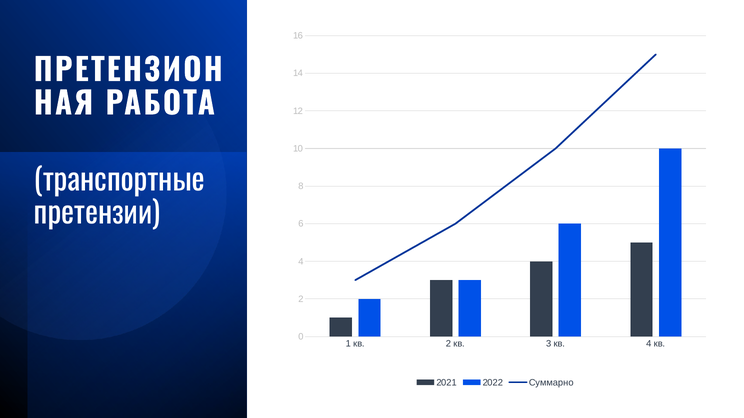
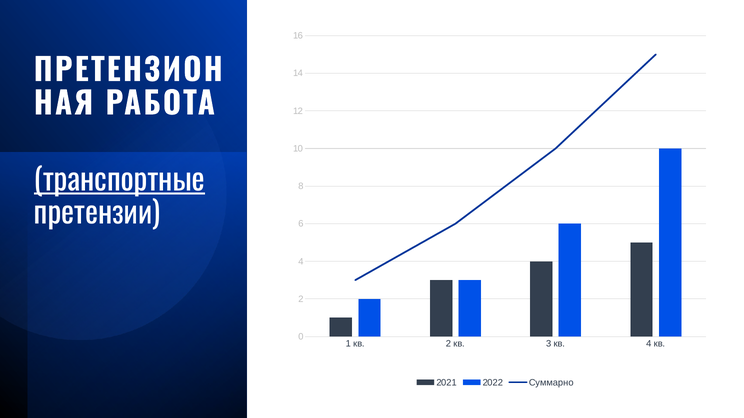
транспортные underline: none -> present
